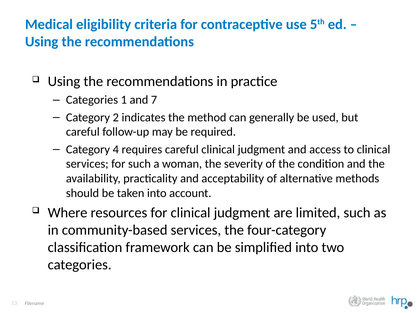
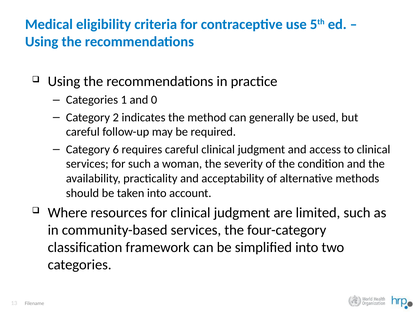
7: 7 -> 0
4: 4 -> 6
